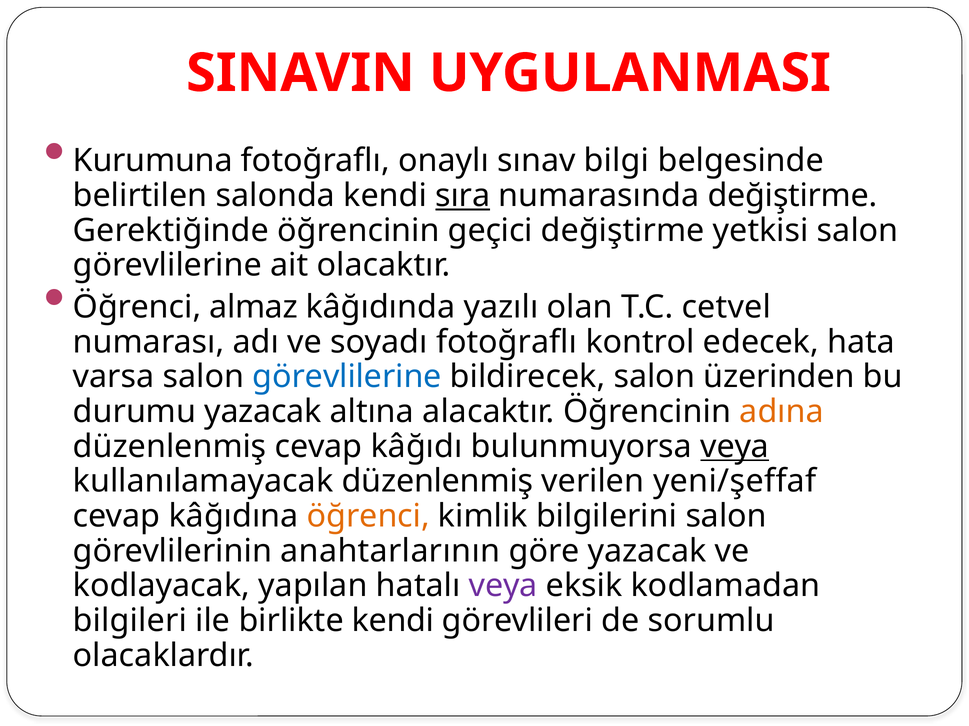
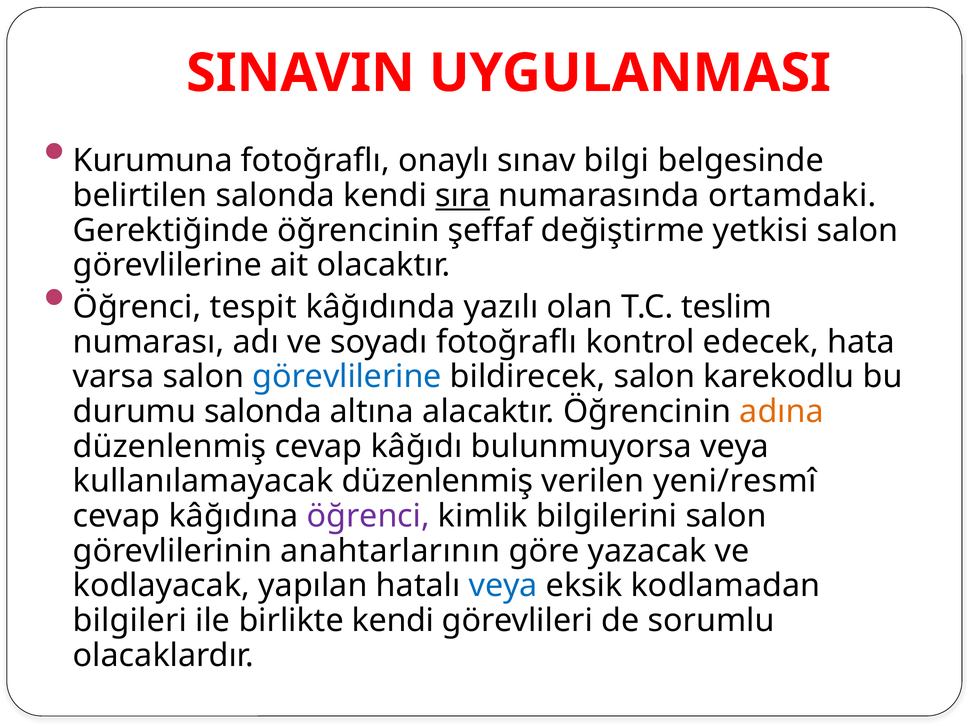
numarasında değiştirme: değiştirme -> ortamdaki
geçici: geçici -> şeffaf
almaz: almaz -> tespit
cetvel: cetvel -> teslim
üzerinden: üzerinden -> karekodlu
durumu yazacak: yazacak -> salonda
veya at (735, 447) underline: present -> none
yeni/şeffaf: yeni/şeffaf -> yeni/resmî
öğrenci at (368, 517) colour: orange -> purple
veya at (503, 586) colour: purple -> blue
